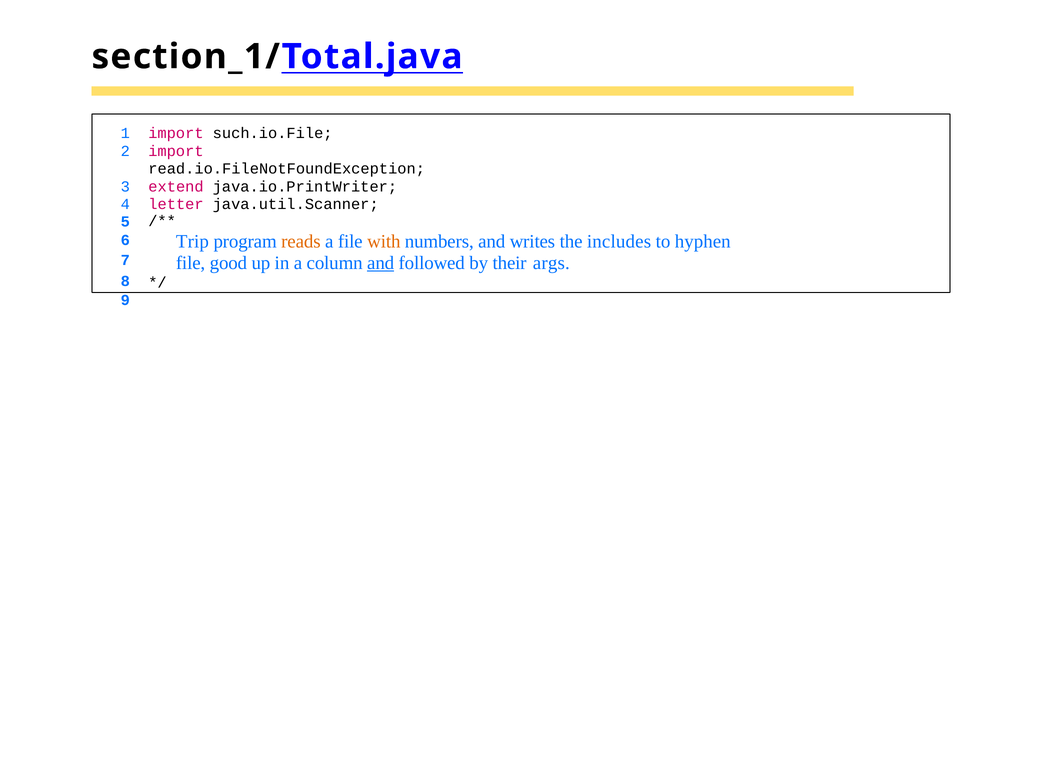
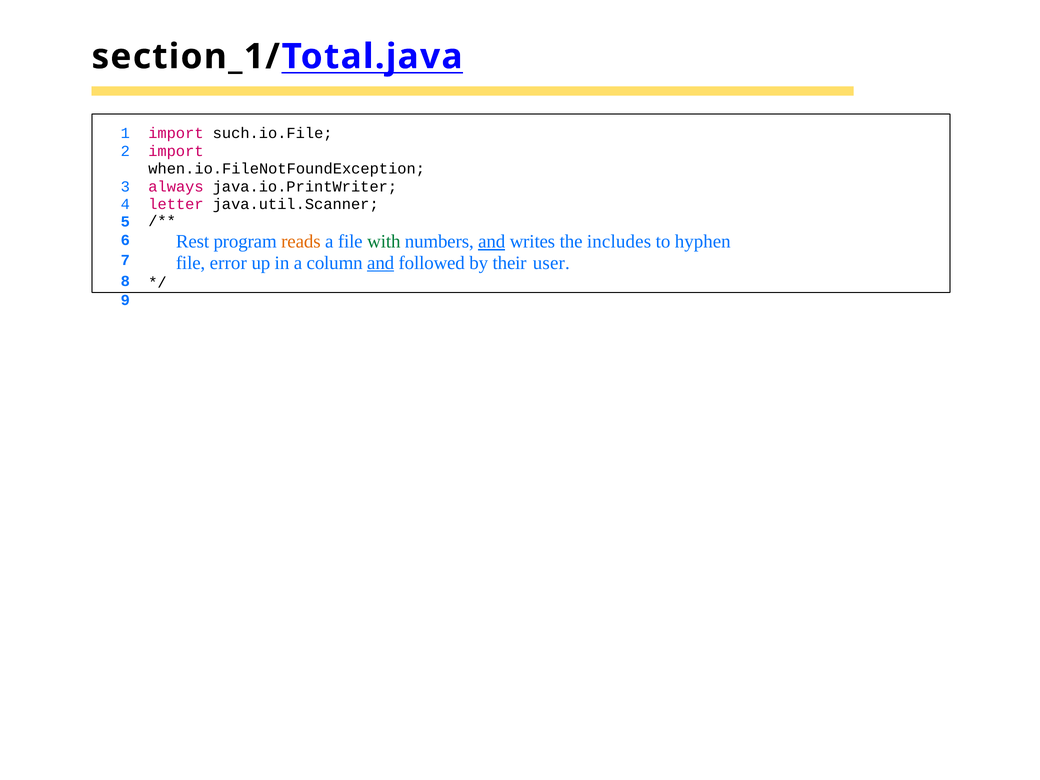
read.io.FileNotFoundException: read.io.FileNotFoundException -> when.io.FileNotFoundException
extend: extend -> always
Trip: Trip -> Rest
with colour: orange -> green
and at (492, 242) underline: none -> present
good: good -> error
args: args -> user
